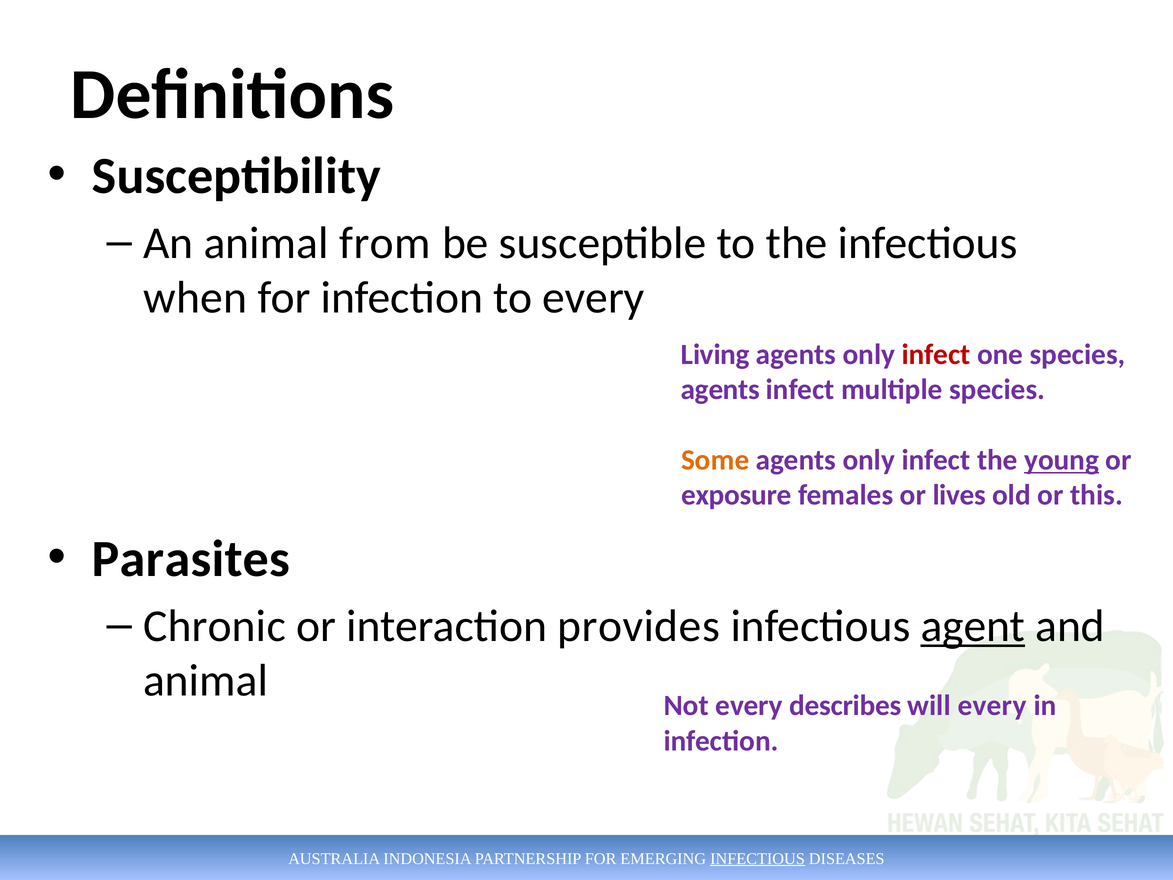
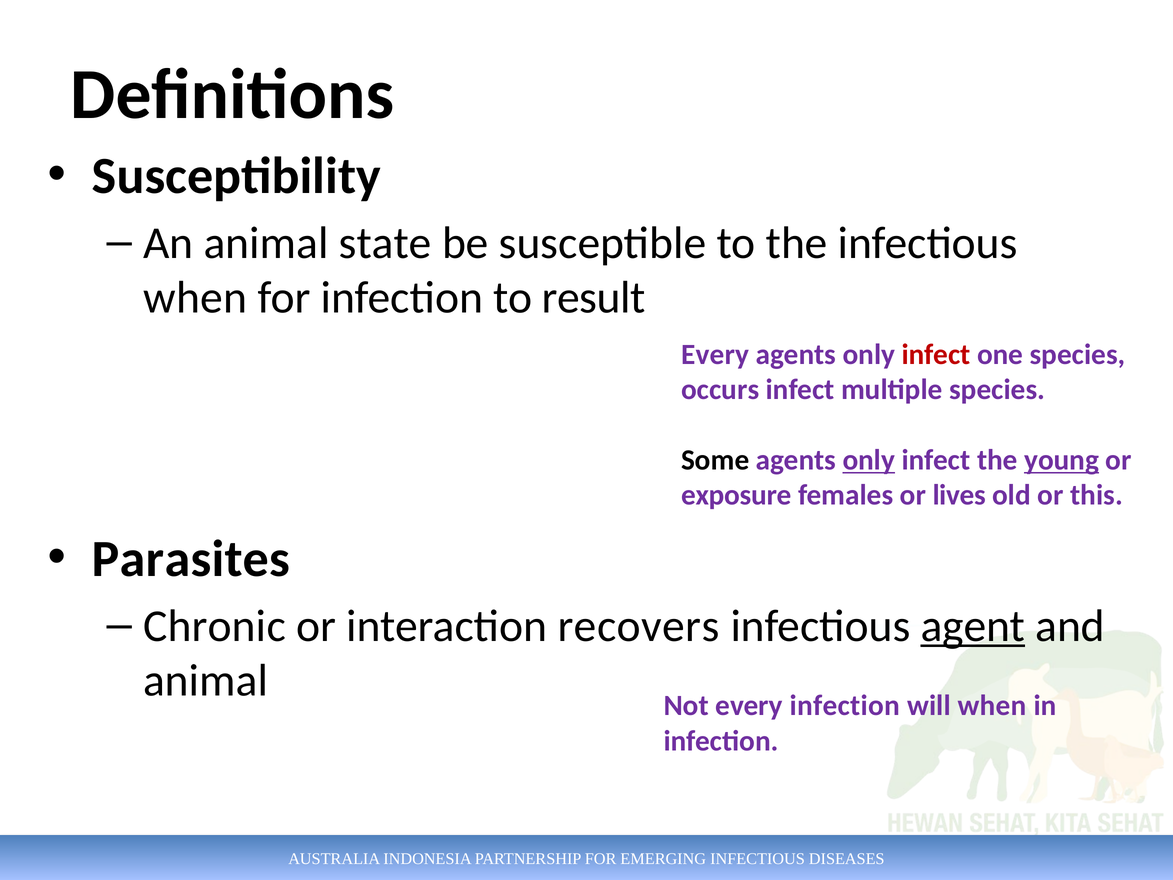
from: from -> state
to every: every -> result
Living at (715, 354): Living -> Every
agents at (720, 390): agents -> occurs
Some colour: orange -> black
only at (869, 460) underline: none -> present
provides: provides -> recovers
every describes: describes -> infection
will every: every -> when
INFECTIOUS at (757, 858) underline: present -> none
